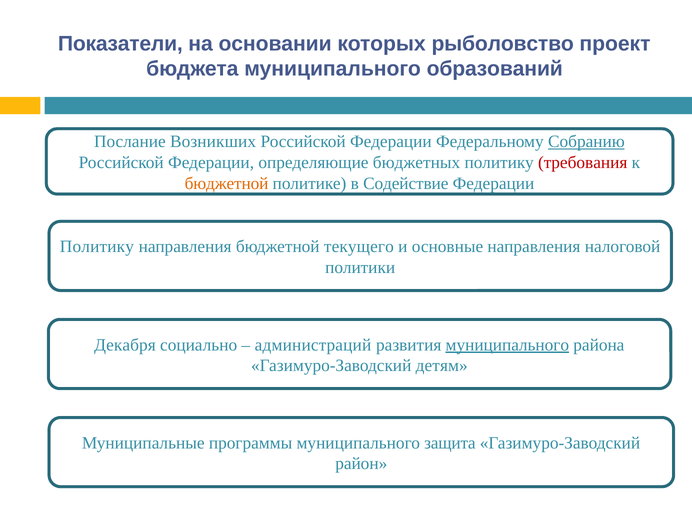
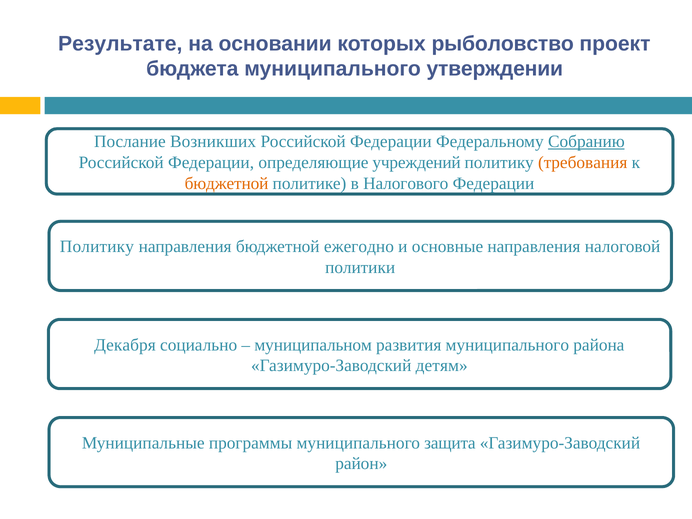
Показатели: Показатели -> Результате
образований: образований -> утверждении
бюджетных: бюджетных -> учреждений
требования colour: red -> orange
Содействие: Содействие -> Налогового
текущего: текущего -> ежегодно
администраций: администраций -> муниципальном
муниципального at (507, 345) underline: present -> none
